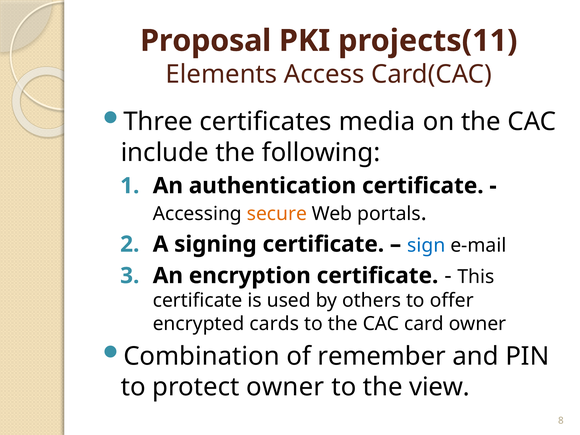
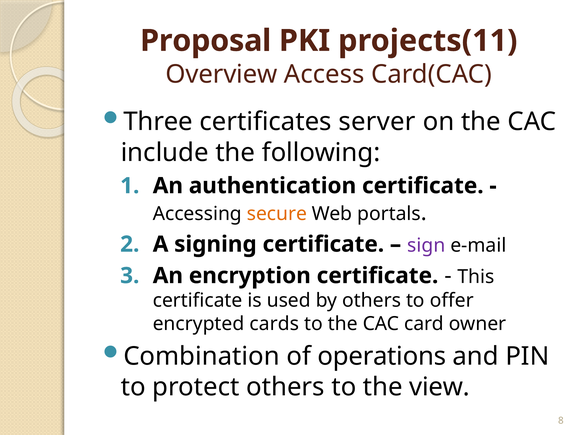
Elements: Elements -> Overview
media: media -> server
sign colour: blue -> purple
remember: remember -> operations
protect owner: owner -> others
